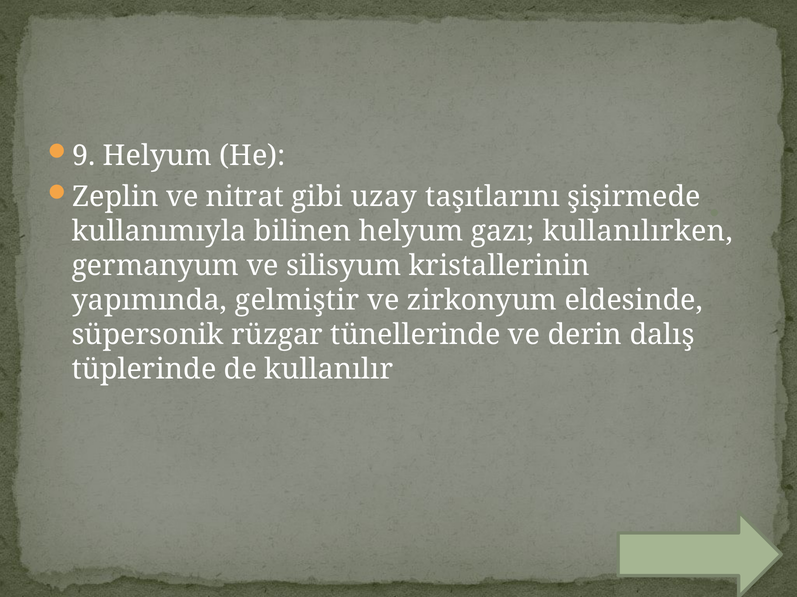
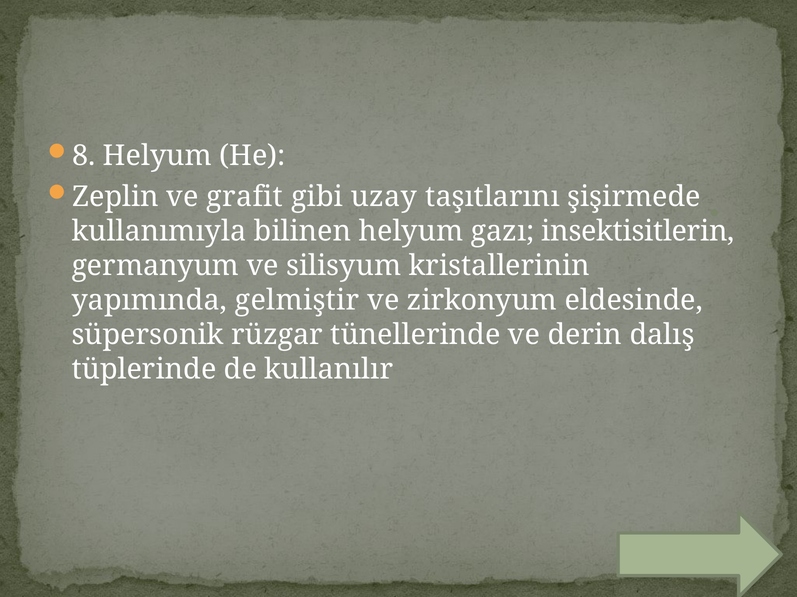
9: 9 -> 8
nitrat: nitrat -> grafit
kullanılırken: kullanılırken -> insektisitlerin
